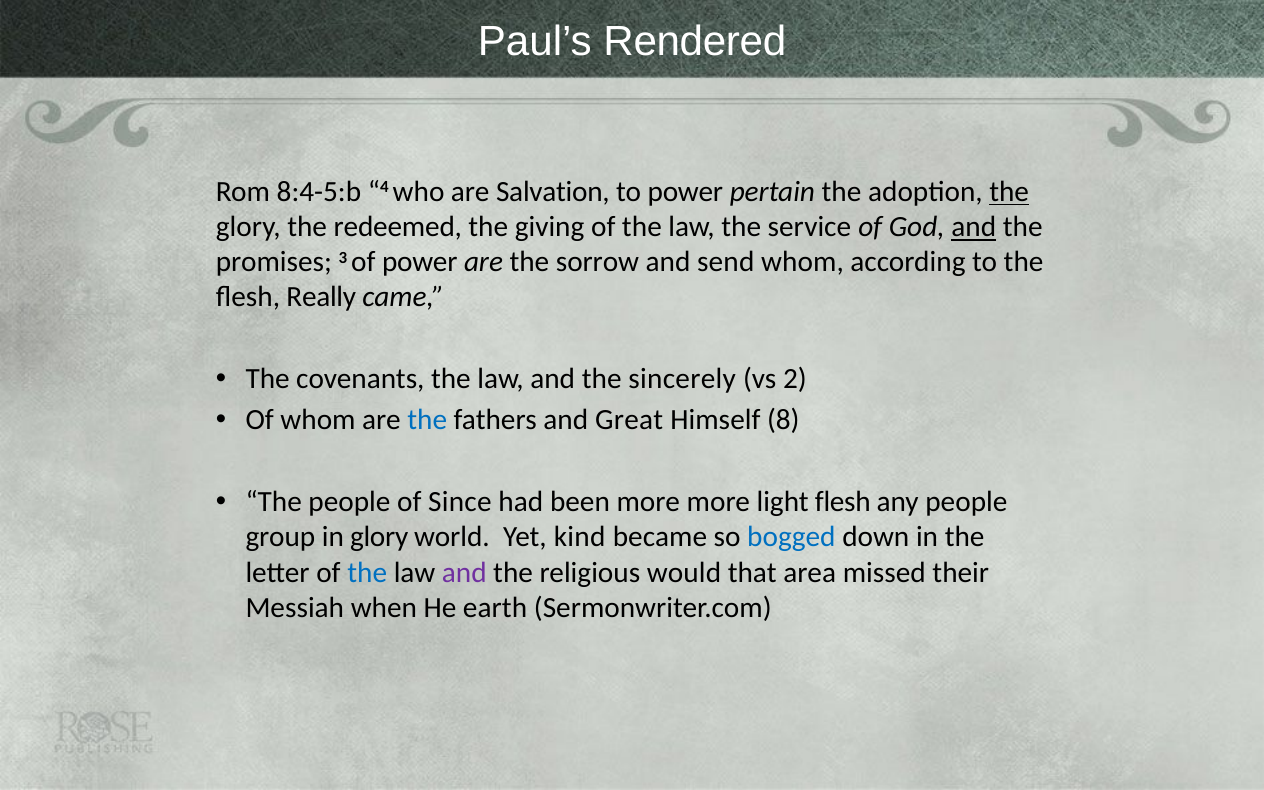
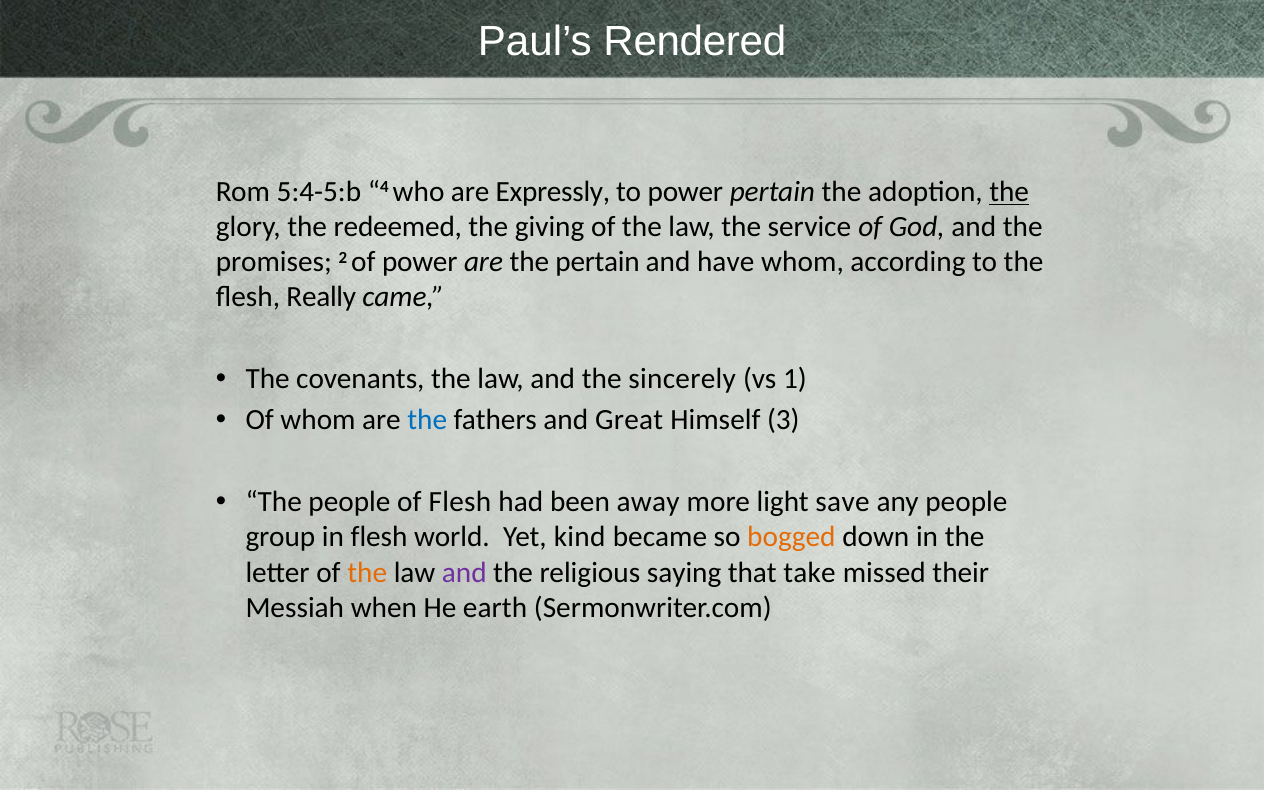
8:4-5:b: 8:4-5:b -> 5:4-5:b
Salvation: Salvation -> Expressly
and at (974, 227) underline: present -> none
3: 3 -> 2
the sorrow: sorrow -> pertain
send: send -> have
2: 2 -> 1
8: 8 -> 3
of Since: Since -> Flesh
been more: more -> away
light flesh: flesh -> save
in glory: glory -> flesh
bogged colour: blue -> orange
the at (367, 572) colour: blue -> orange
would: would -> saying
area: area -> take
